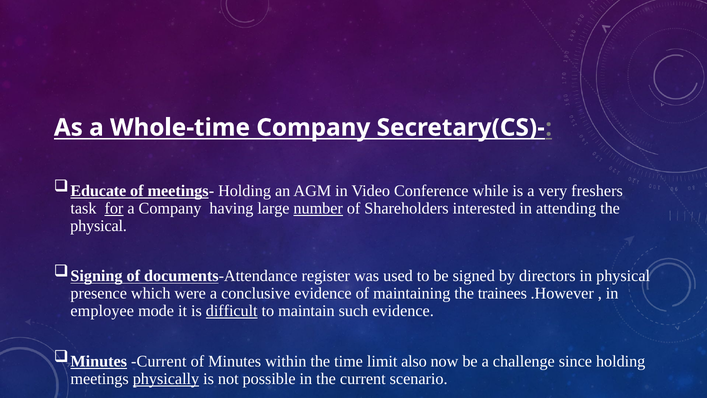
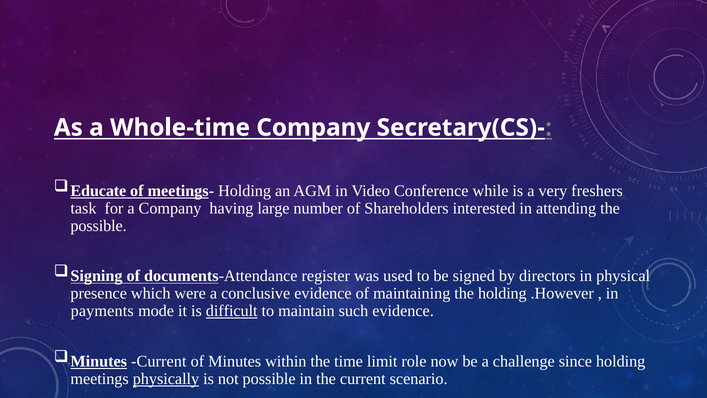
for underline: present -> none
number underline: present -> none
physical at (99, 226): physical -> possible
the trainees: trainees -> holding
employee: employee -> payments
also: also -> role
